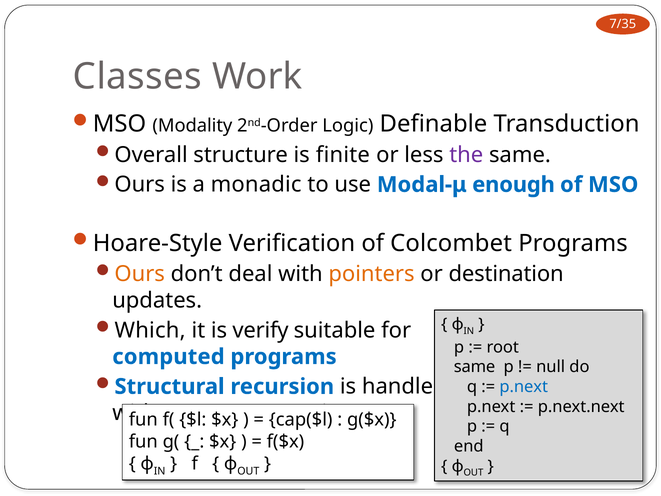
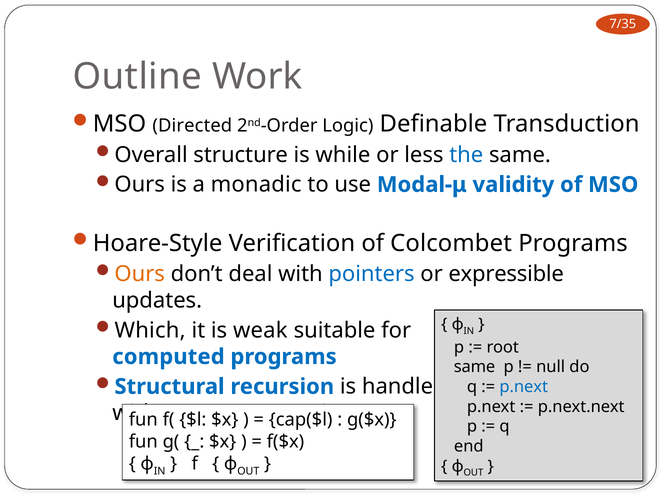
Classes: Classes -> Outline
Modality: Modality -> Directed
finite: finite -> while
the colour: purple -> blue
enough: enough -> validity
pointers colour: orange -> blue
destination: destination -> expressible
verify: verify -> weak
